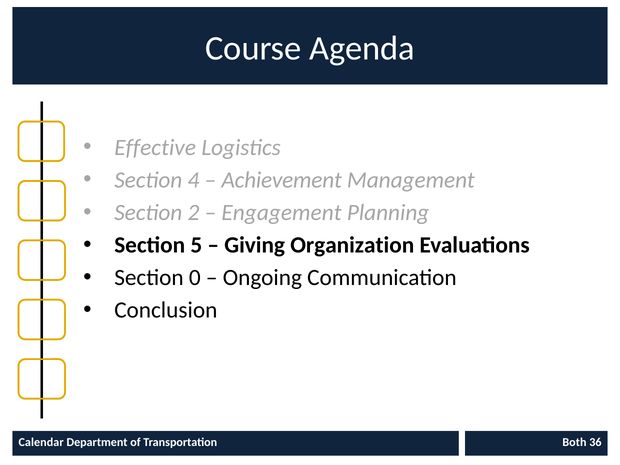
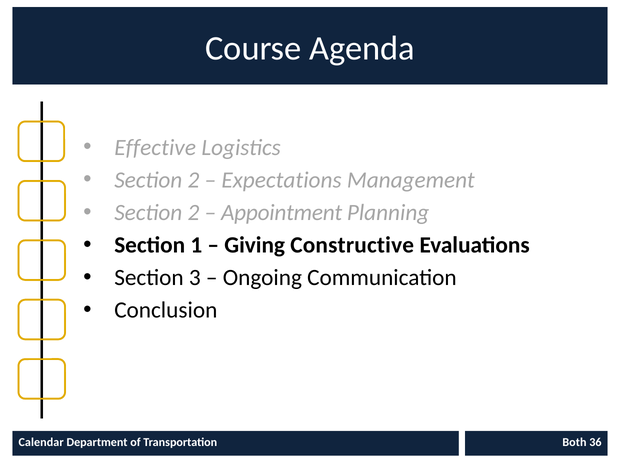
4 at (193, 180): 4 -> 2
Achievement: Achievement -> Expectations
Engagement: Engagement -> Appointment
5: 5 -> 1
Organization: Organization -> Constructive
0: 0 -> 3
